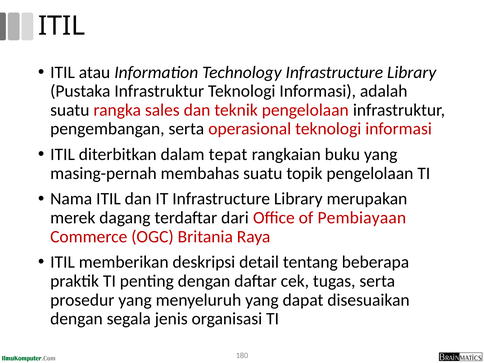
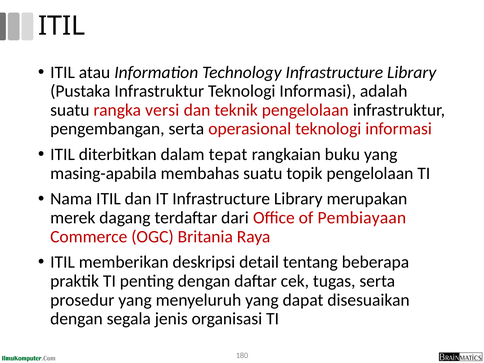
sales: sales -> versi
masing-pernah: masing-pernah -> masing-apabila
